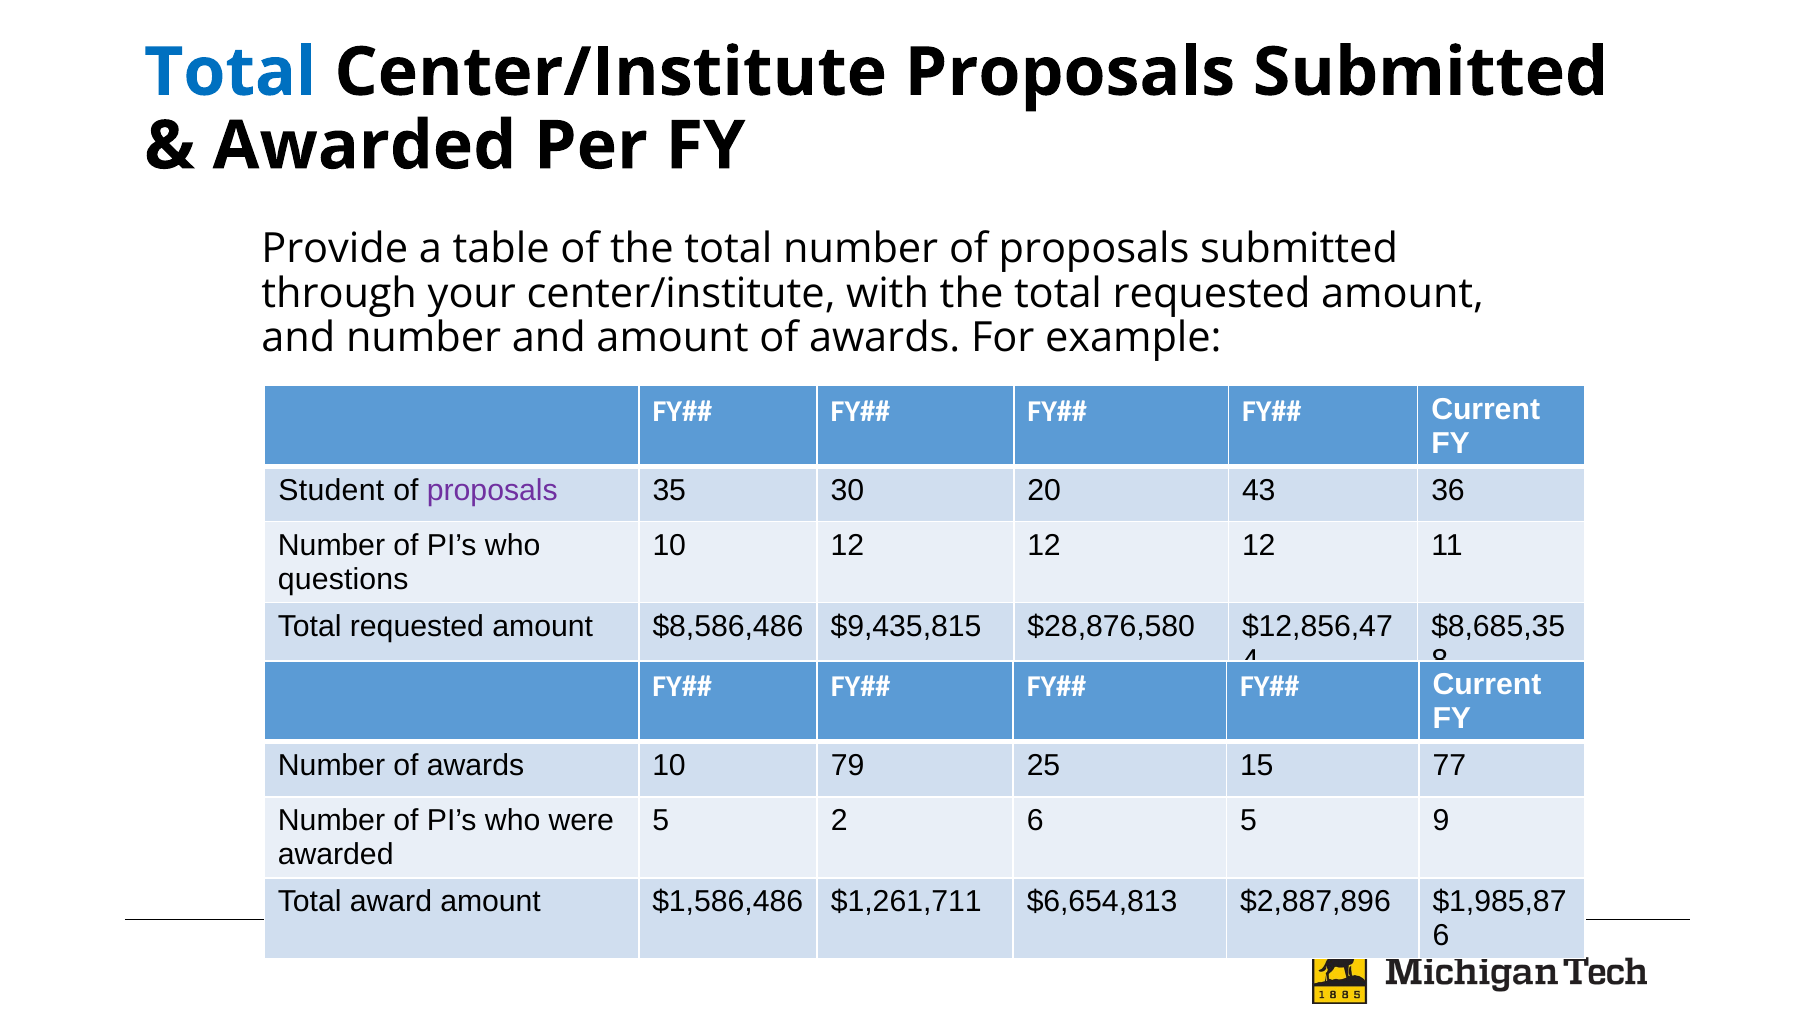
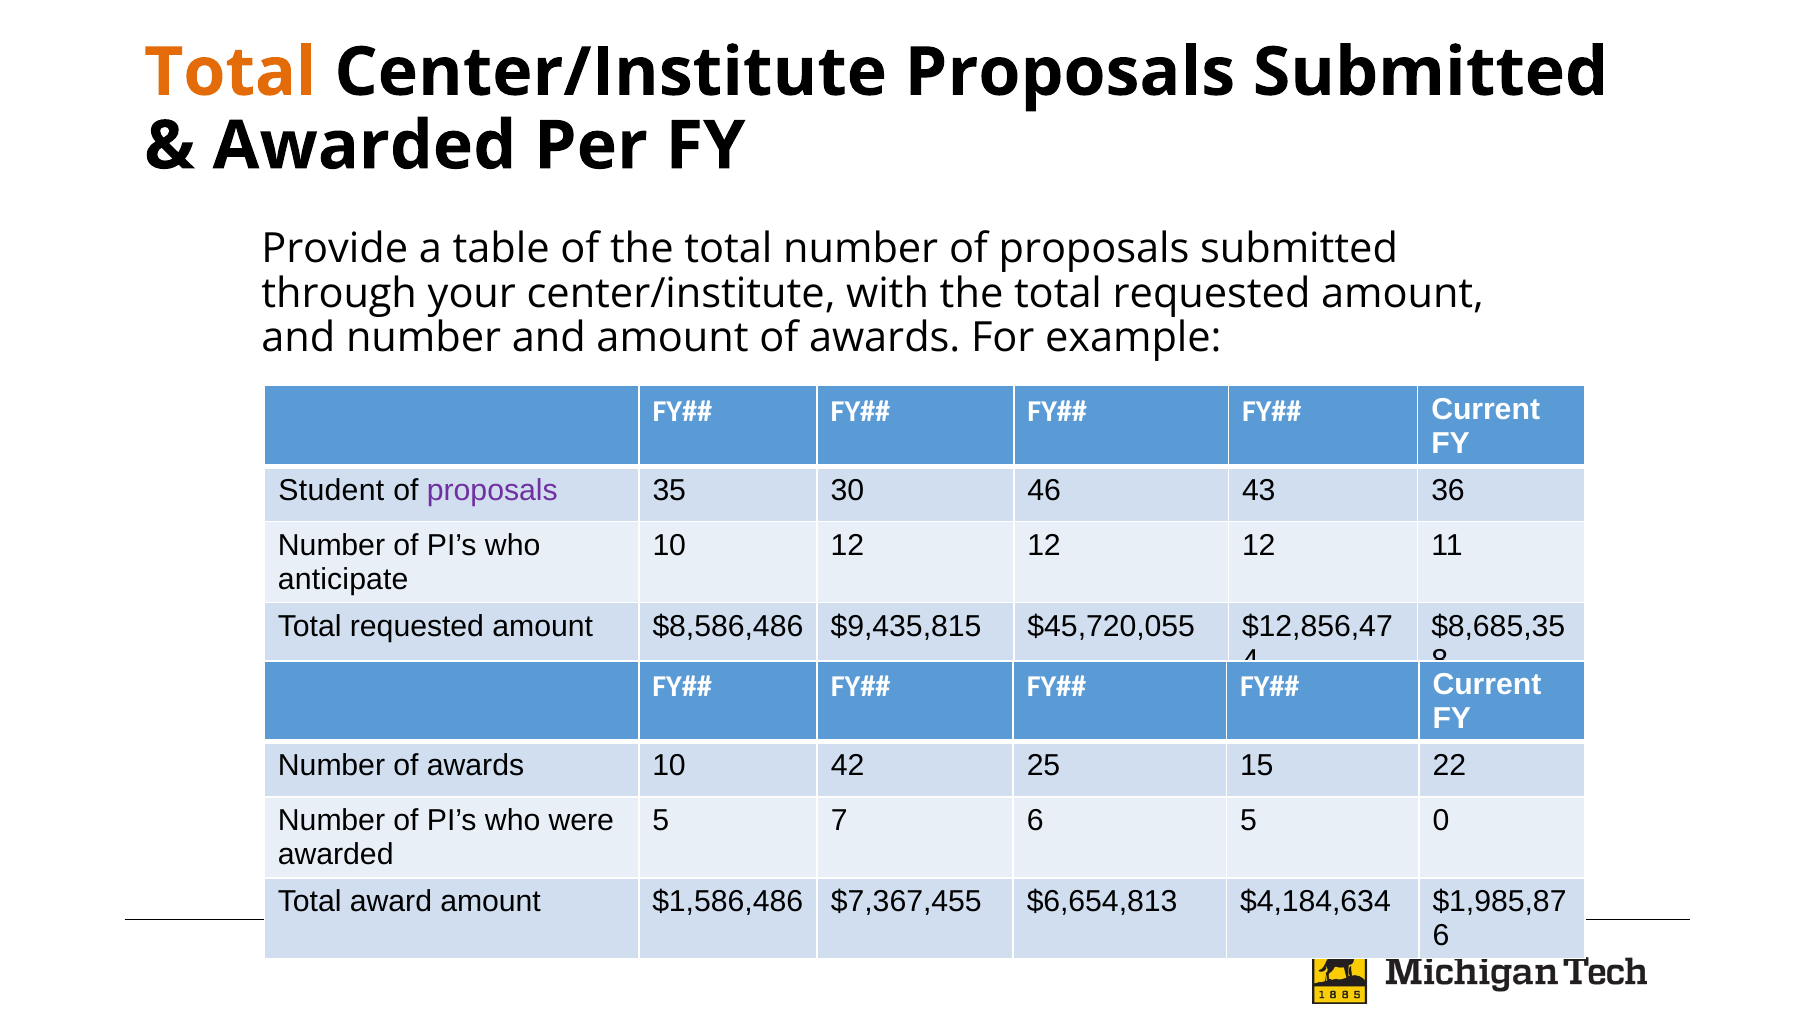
Total at (230, 72) colour: blue -> orange
20: 20 -> 46
questions: questions -> anticipate
$28,876,580: $28,876,580 -> $45,720,055
79: 79 -> 42
77: 77 -> 22
2: 2 -> 7
9: 9 -> 0
$1,261,711: $1,261,711 -> $7,367,455
$2,887,896: $2,887,896 -> $4,184,634
